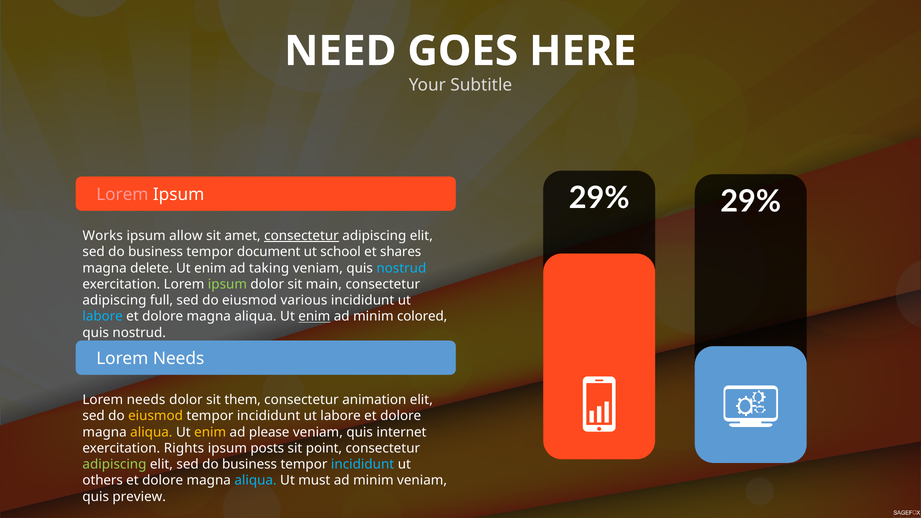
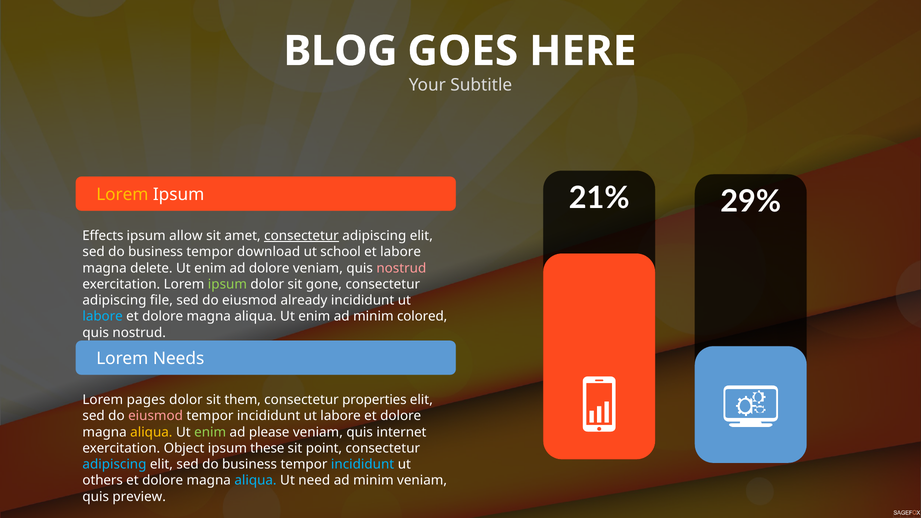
NEED: NEED -> BLOG
29% at (599, 198): 29% -> 21%
Lorem at (122, 195) colour: pink -> yellow
Works: Works -> Effects
document: document -> download
et shares: shares -> labore
ad taking: taking -> dolore
nostrud at (401, 268) colour: light blue -> pink
main: main -> gone
full: full -> file
various: various -> already
enim at (314, 316) underline: present -> none
needs at (146, 400): needs -> pages
animation: animation -> properties
eiusmod at (156, 416) colour: yellow -> pink
enim at (210, 432) colour: yellow -> light green
Rights: Rights -> Object
posts: posts -> these
adipiscing at (114, 464) colour: light green -> light blue
must: must -> need
